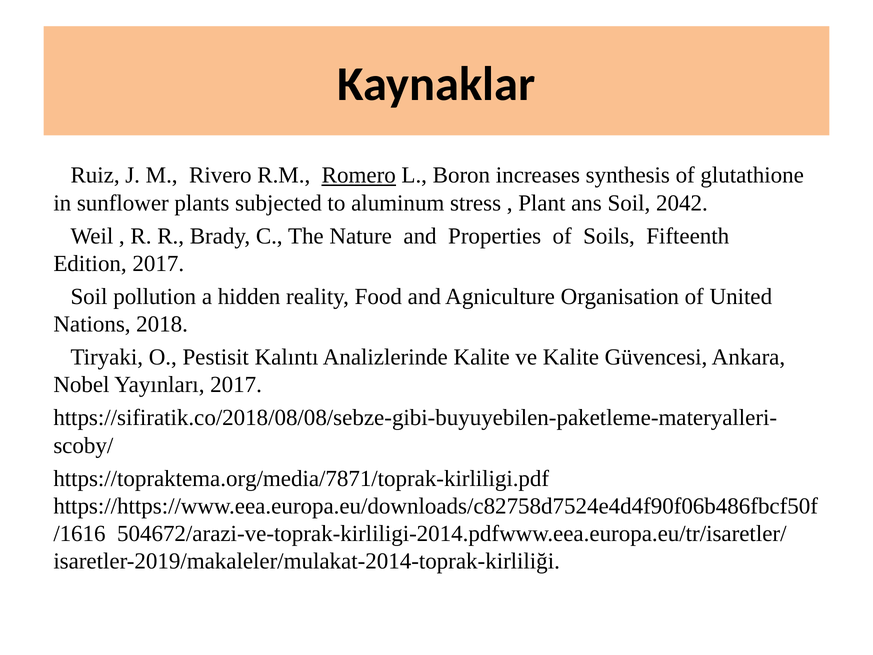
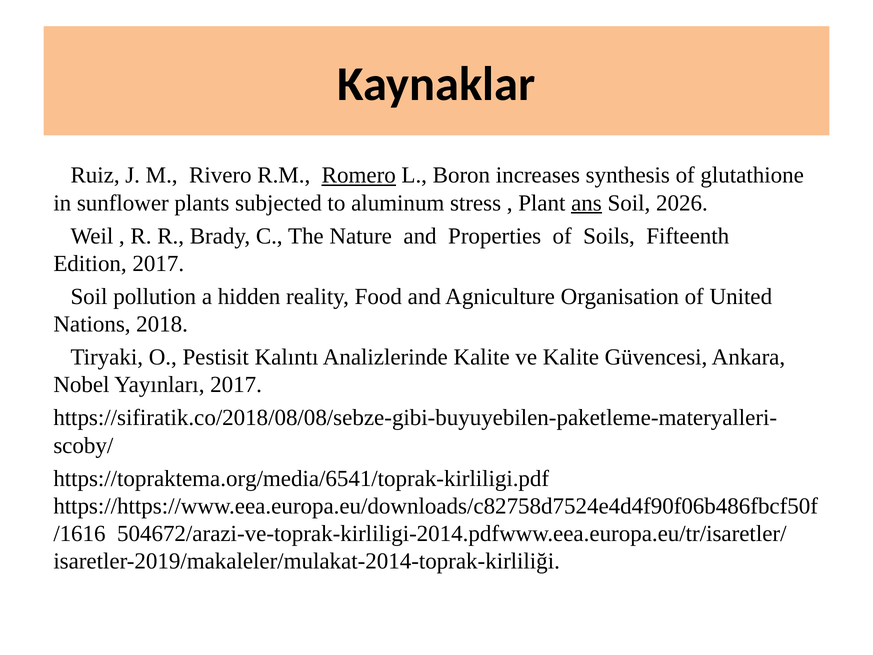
ans underline: none -> present
2042: 2042 -> 2026
https://topraktema.org/media/7871/toprak-kirliligi.pdf: https://topraktema.org/media/7871/toprak-kirliligi.pdf -> https://topraktema.org/media/6541/toprak-kirliligi.pdf
